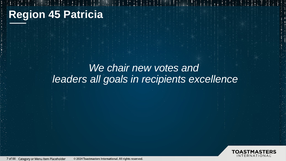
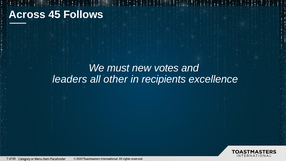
Region: Region -> Across
Patricia: Patricia -> Follows
chair: chair -> must
goals: goals -> other
